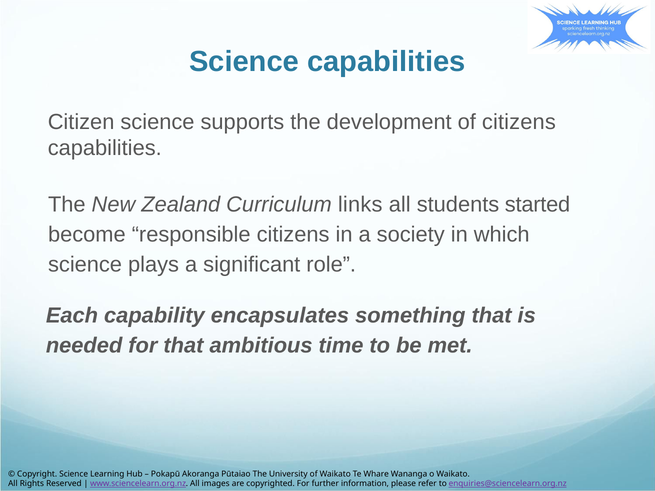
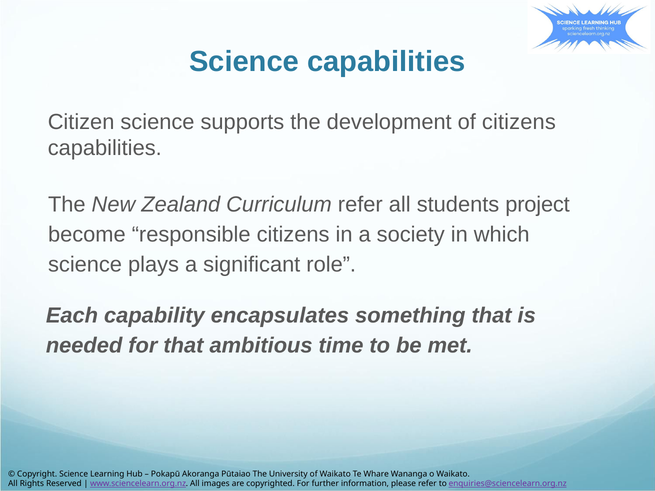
Curriculum links: links -> refer
started: started -> project
